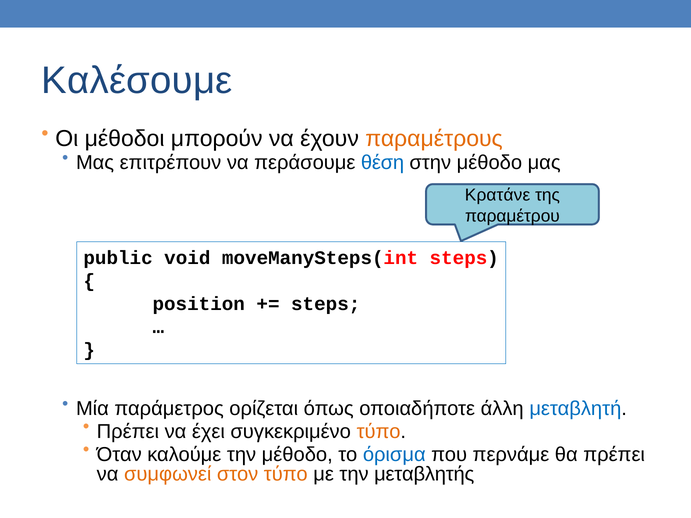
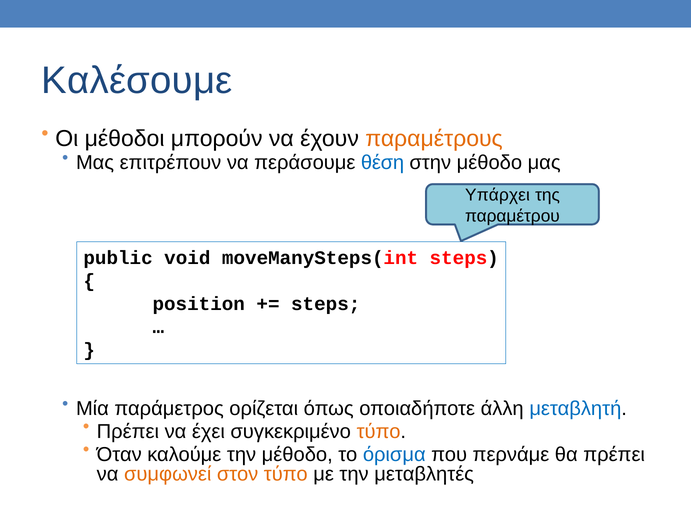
Κρατάνε: Κρατάνε -> Υπάρχει
μεταβλητής: μεταβλητής -> μεταβλητές
